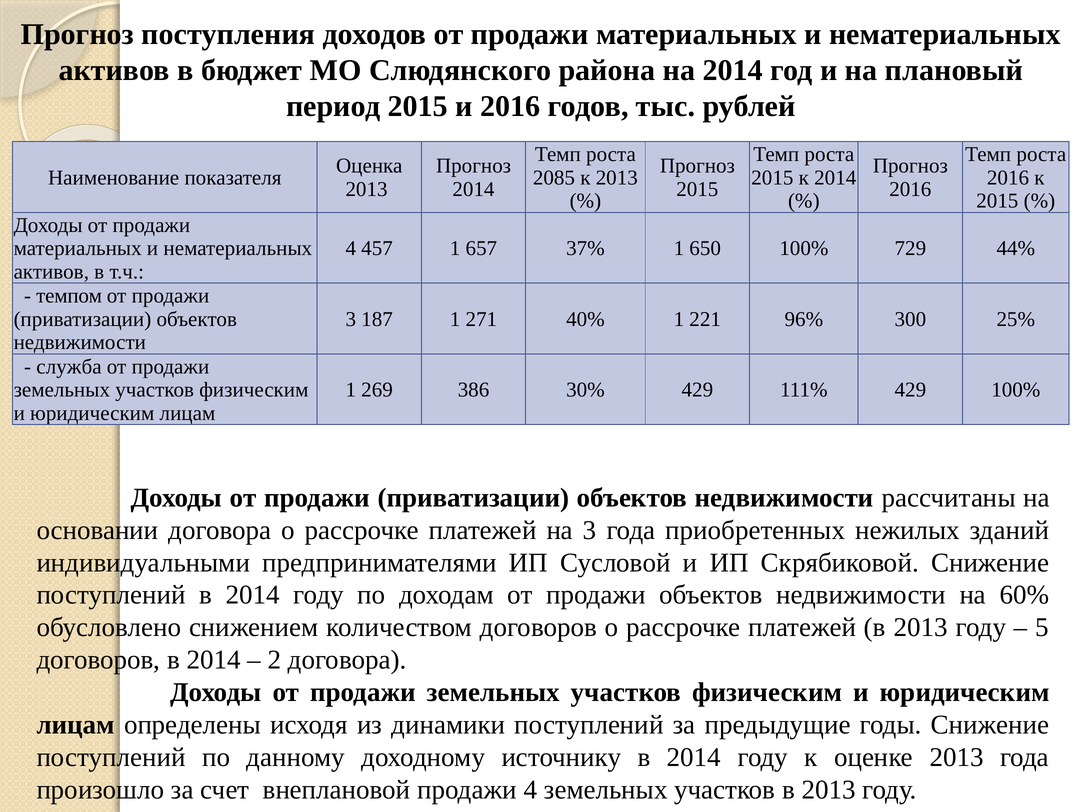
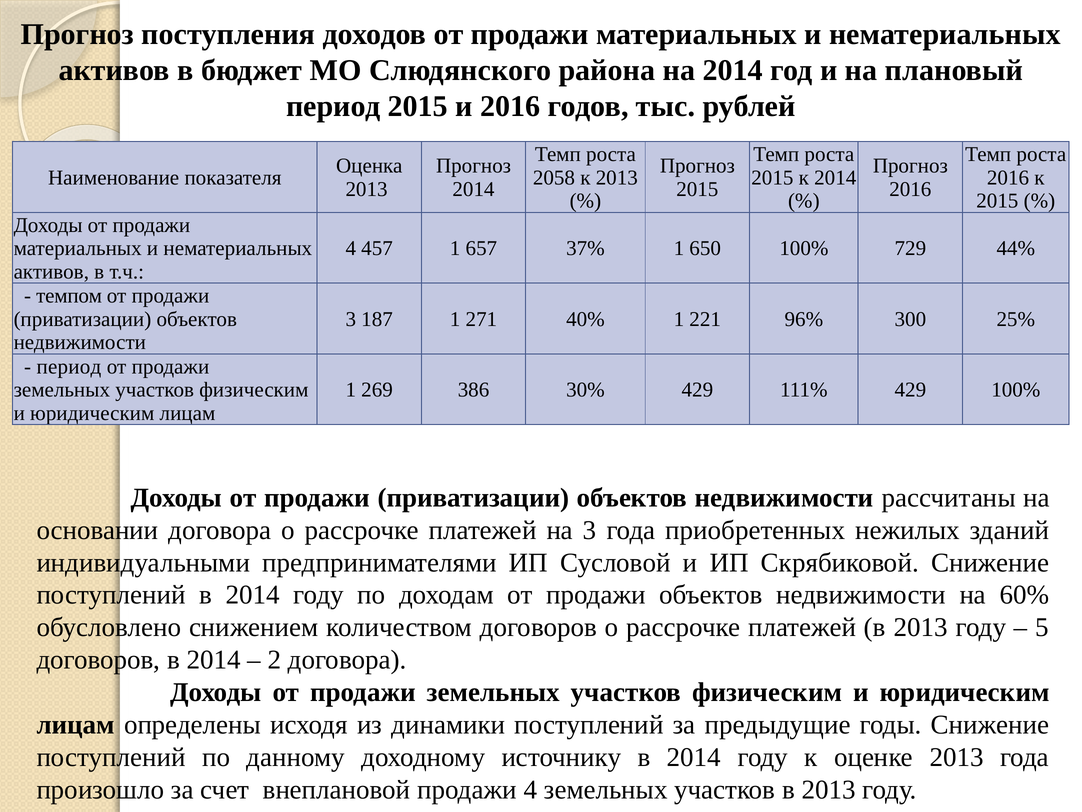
2085: 2085 -> 2058
служба at (69, 366): служба -> период
